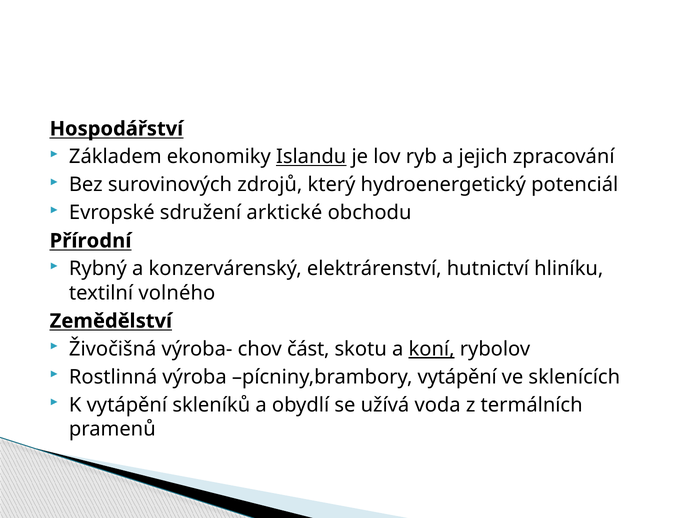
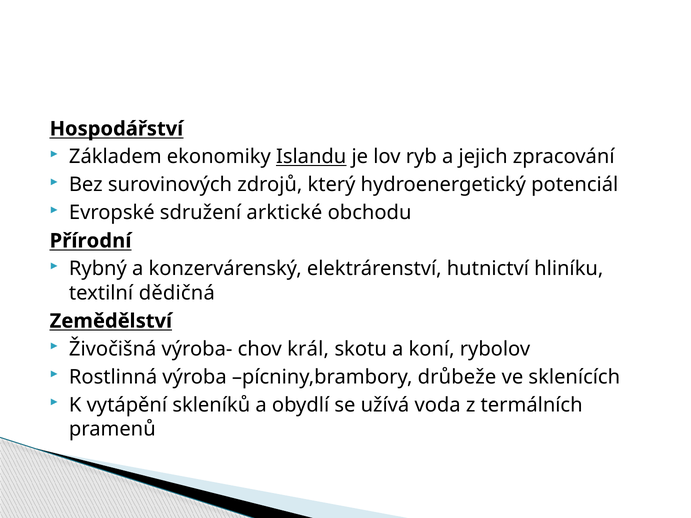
volného: volného -> dědičná
část: část -> král
koní underline: present -> none
pícniny,brambory vytápění: vytápění -> drůbeže
